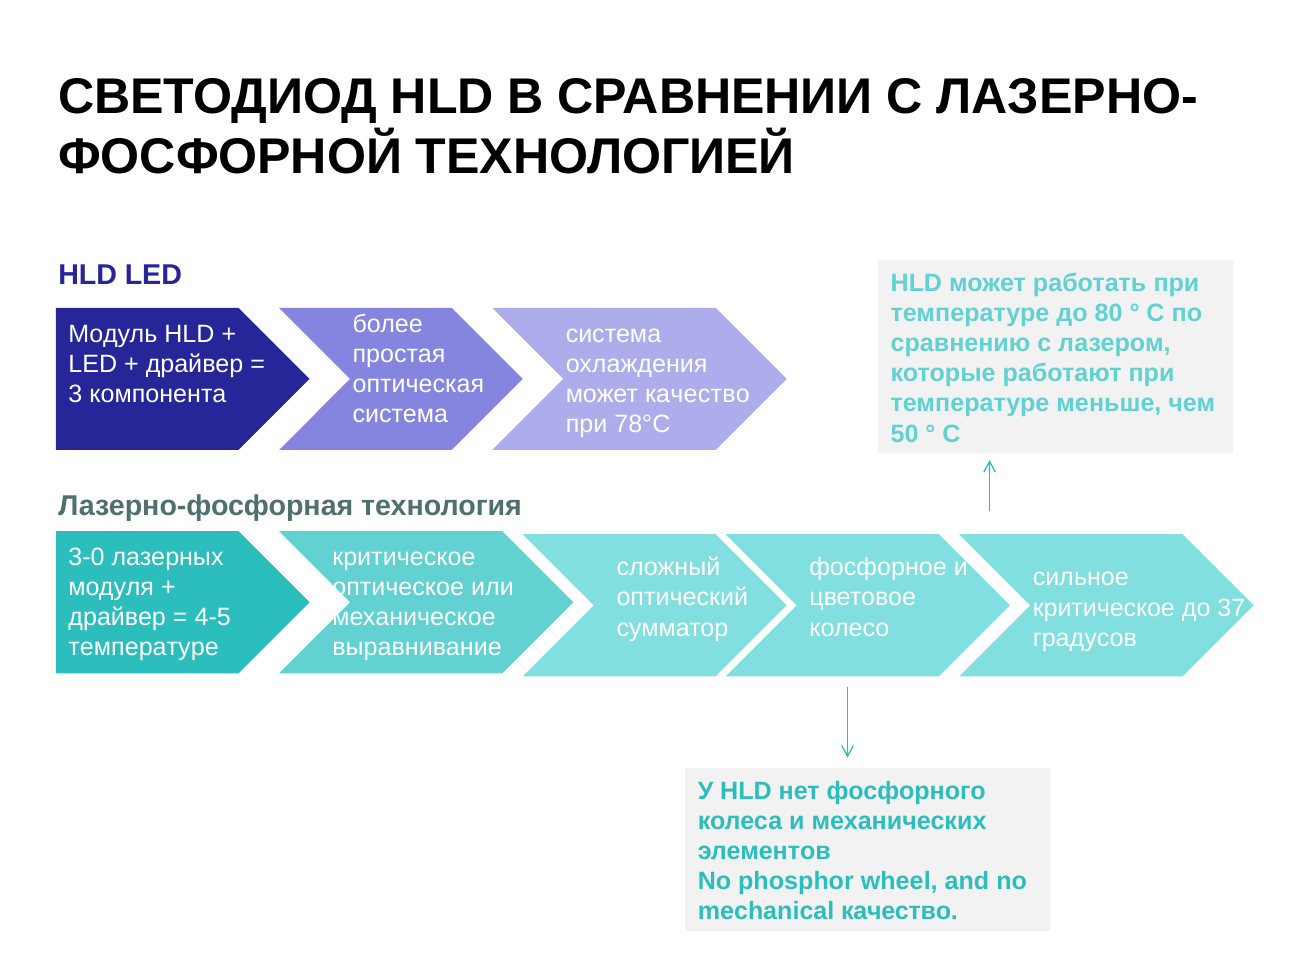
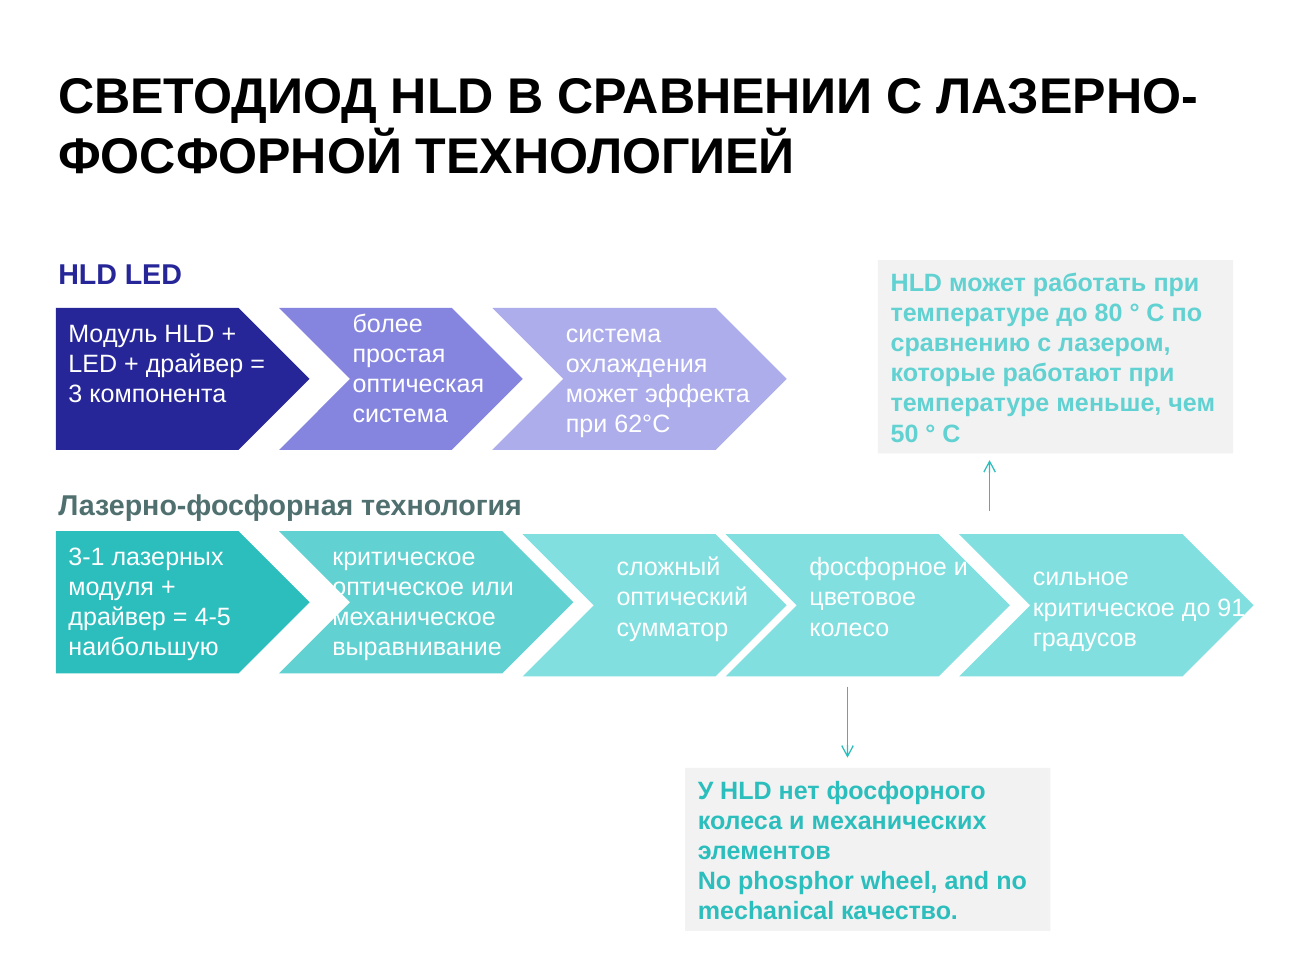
может качество: качество -> эффекта
78°С: 78°С -> 62°С
3-0: 3-0 -> 3-1
37: 37 -> 91
температуре at (144, 647): температуре -> наибольшую
